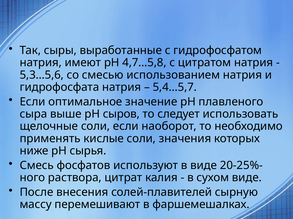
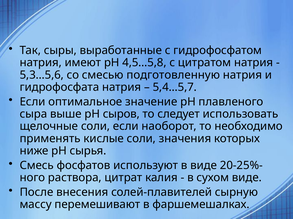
4,7…5,8: 4,7…5,8 -> 4,5…5,8
использованием: использованием -> подготовленную
